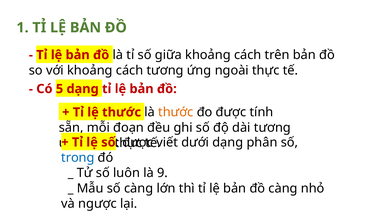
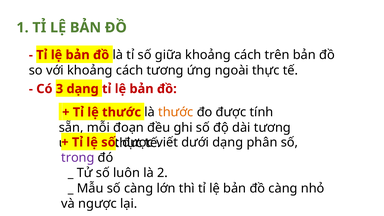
5: 5 -> 3
trong colour: blue -> purple
9: 9 -> 2
